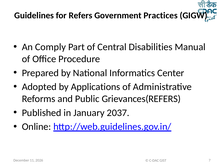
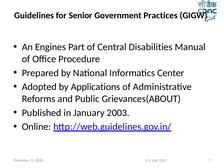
Refers: Refers -> Senior
Comply: Comply -> Engines
Grievances(REFERS: Grievances(REFERS -> Grievances(ABOUT
2037: 2037 -> 2003
